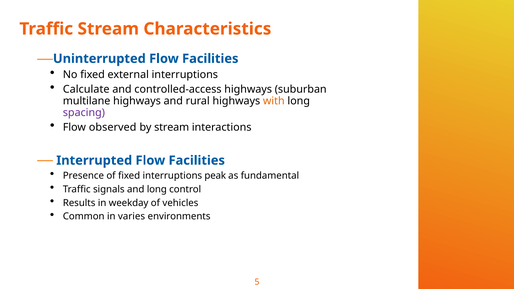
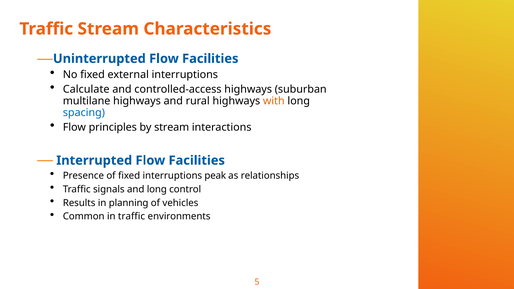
spacing colour: purple -> blue
observed: observed -> principles
fundamental: fundamental -> relationships
weekday: weekday -> planning
in varies: varies -> traffic
